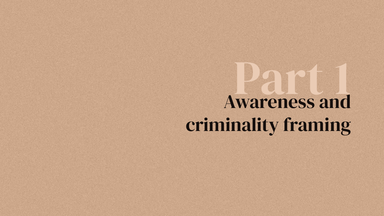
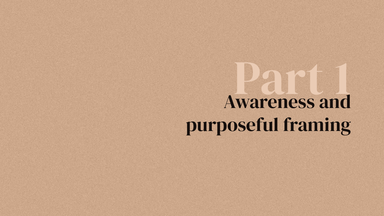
criminality: criminality -> purposeful
